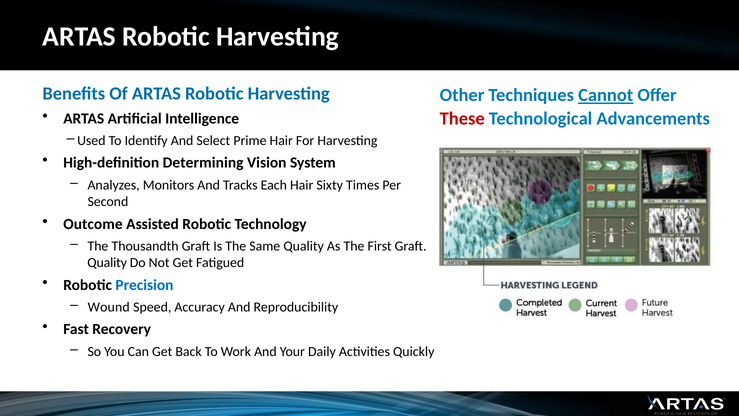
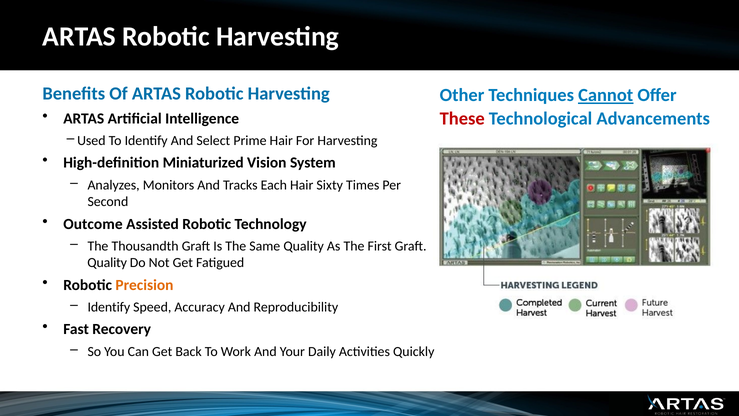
Determining: Determining -> Miniaturized
Precision colour: blue -> orange
Wound at (109, 307): Wound -> Identify
